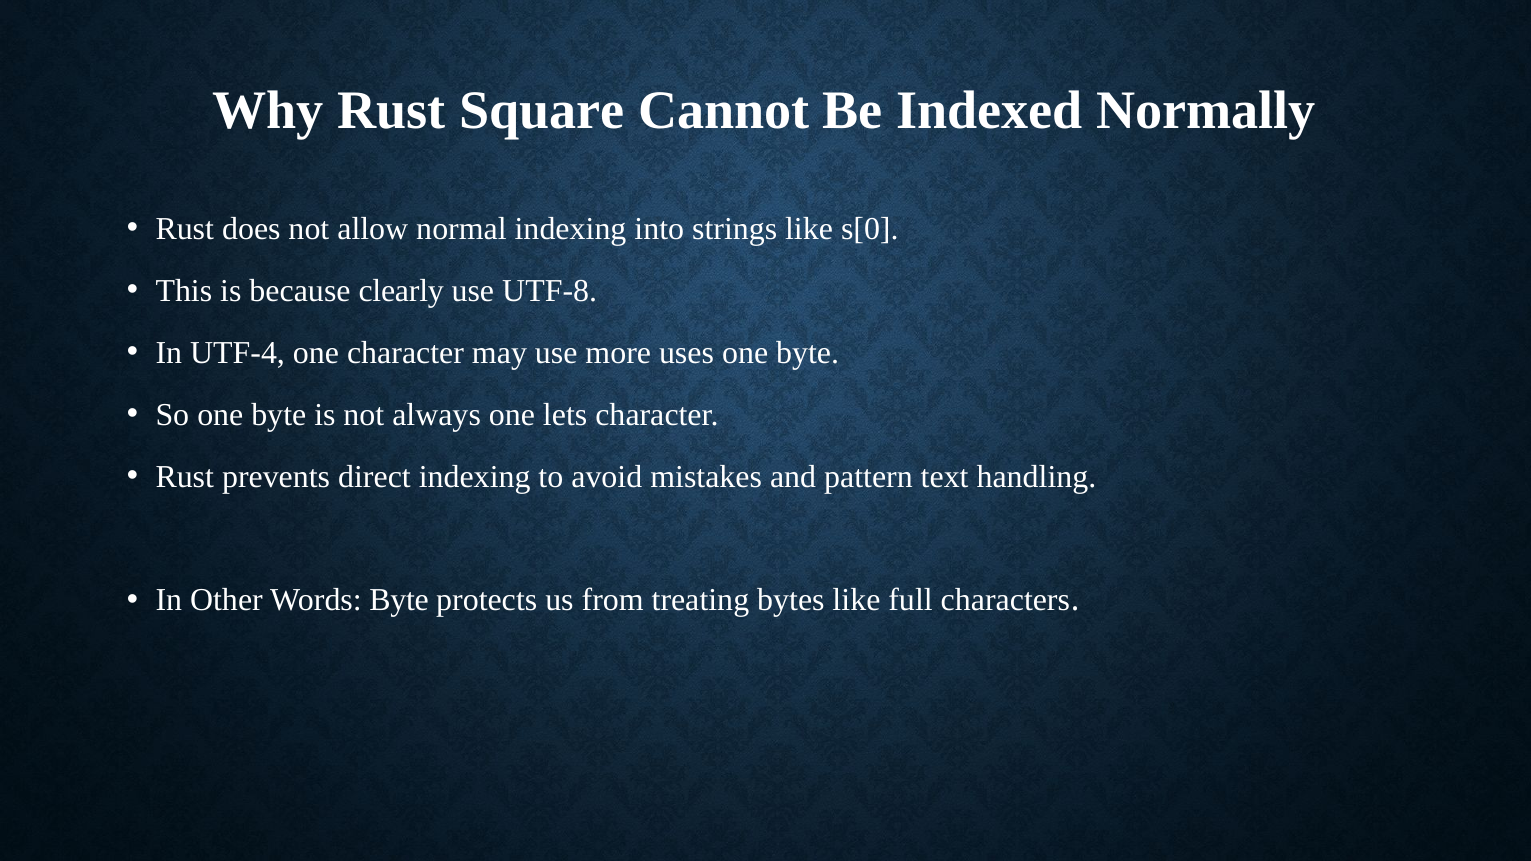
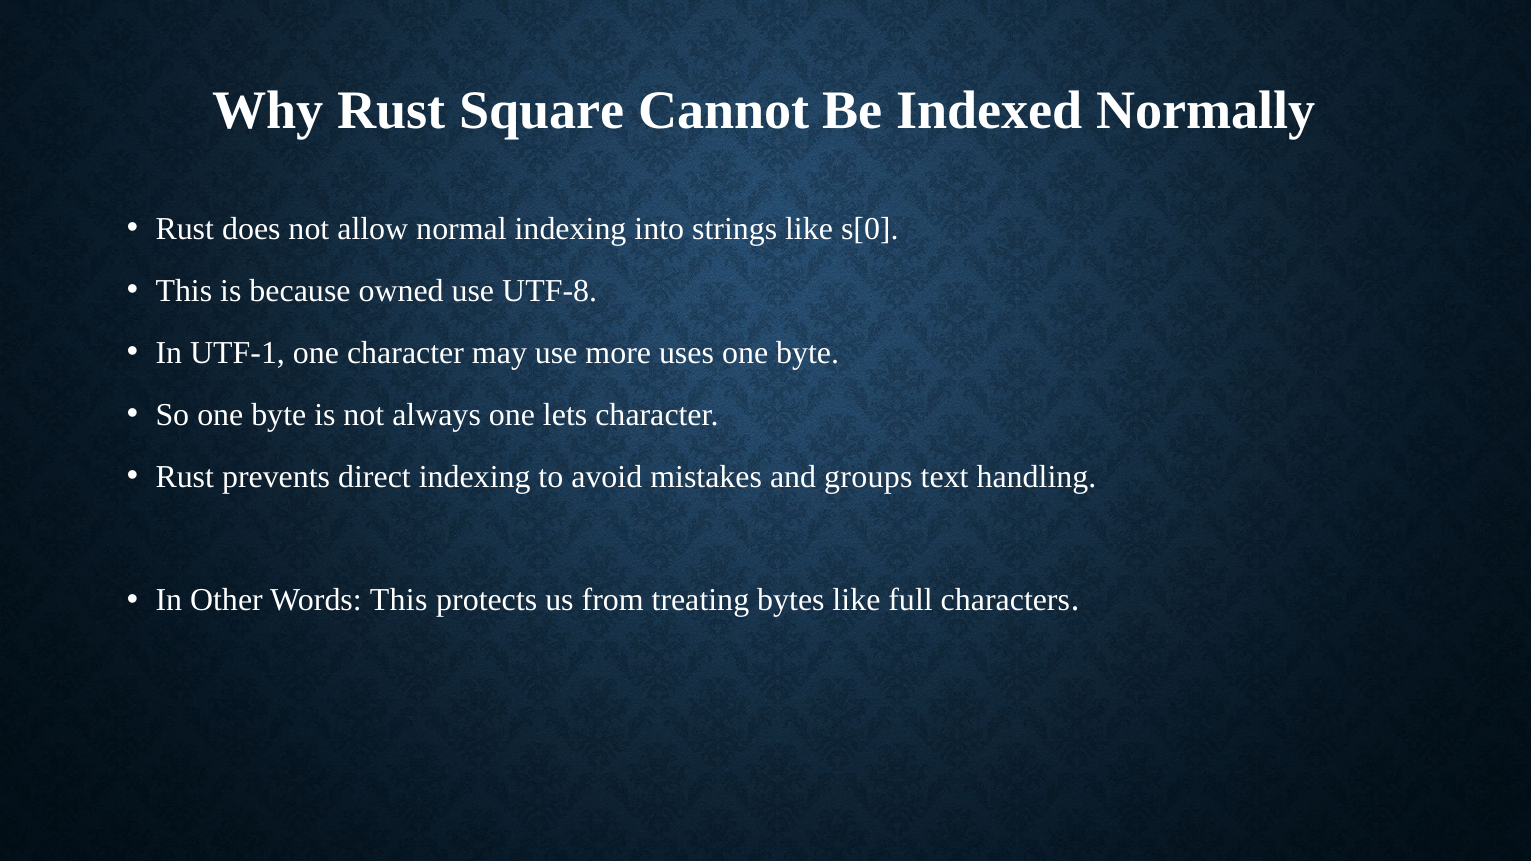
clearly: clearly -> owned
UTF-4: UTF-4 -> UTF-1
pattern: pattern -> groups
Words Byte: Byte -> This
